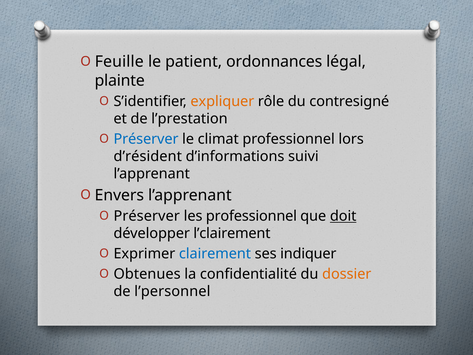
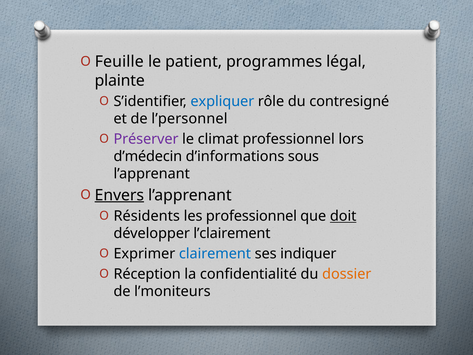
ordonnances: ordonnances -> programmes
expliquer colour: orange -> blue
l’prestation: l’prestation -> l’personnel
Préserver at (146, 139) colour: blue -> purple
d’résident: d’résident -> d’médecin
suivi: suivi -> sous
Envers underline: none -> present
Préserver at (147, 216): Préserver -> Résidents
Obtenues: Obtenues -> Réception
l’personnel: l’personnel -> l’moniteurs
